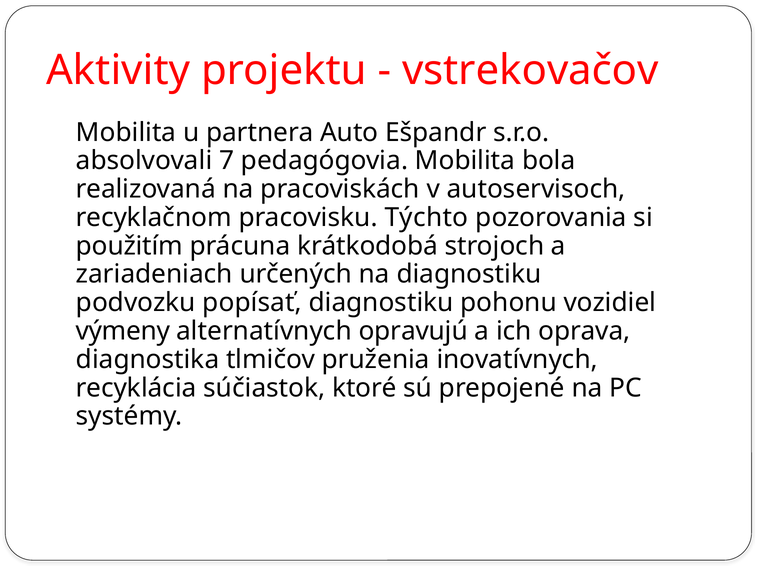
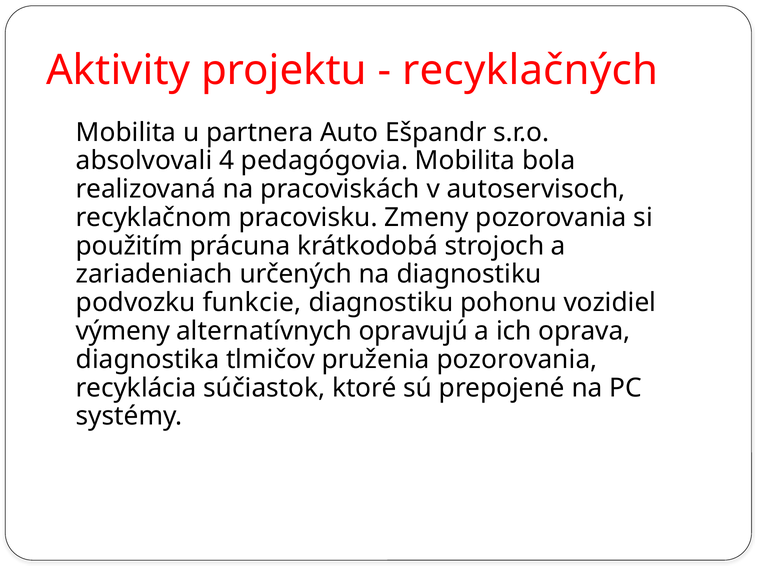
vstrekovačov: vstrekovačov -> recyklačných
7: 7 -> 4
Týchto: Týchto -> Zmeny
popísať: popísať -> funkcie
pruženia inovatívnych: inovatívnych -> pozorovania
